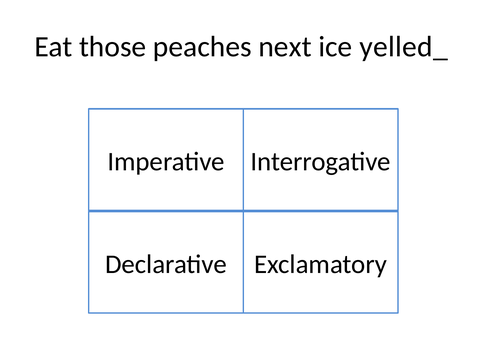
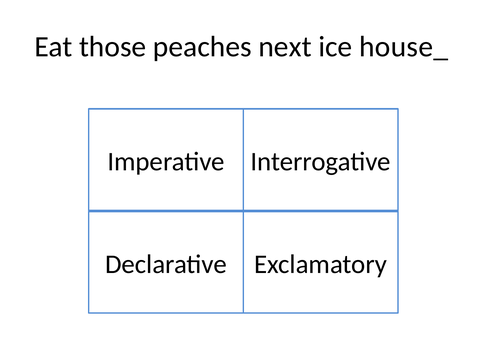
yelled_: yelled_ -> house_
